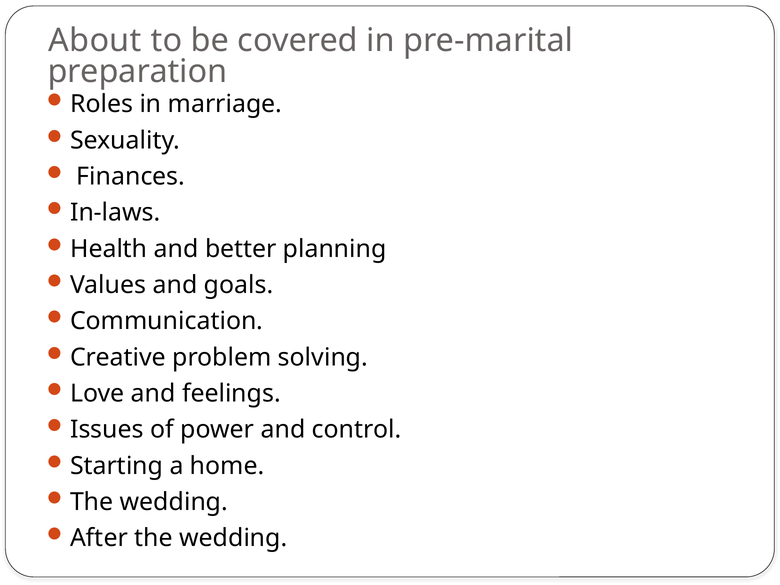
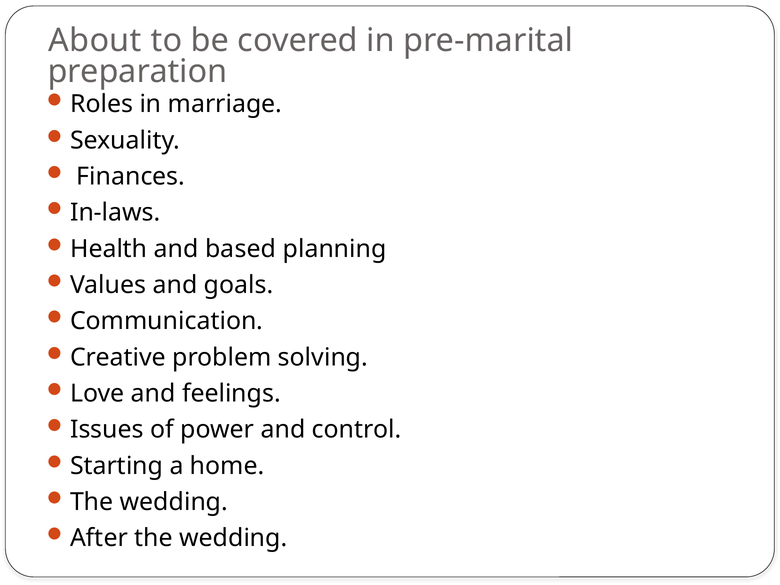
better: better -> based
